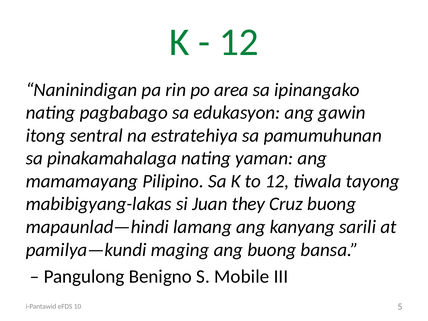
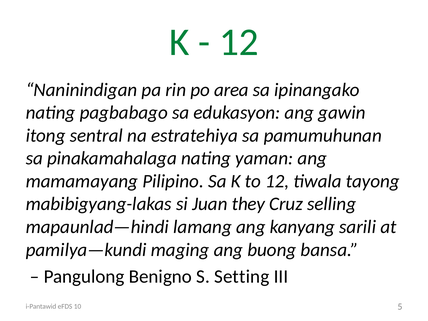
Cruz buong: buong -> selling
Mobile: Mobile -> Setting
